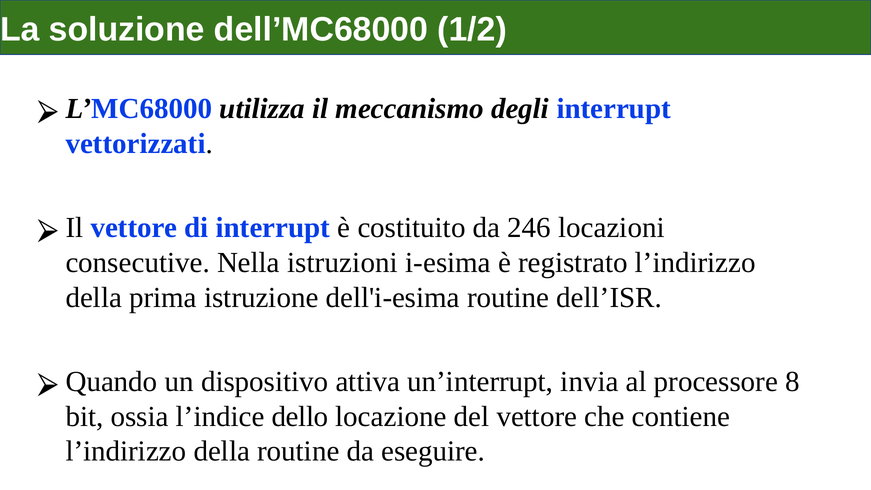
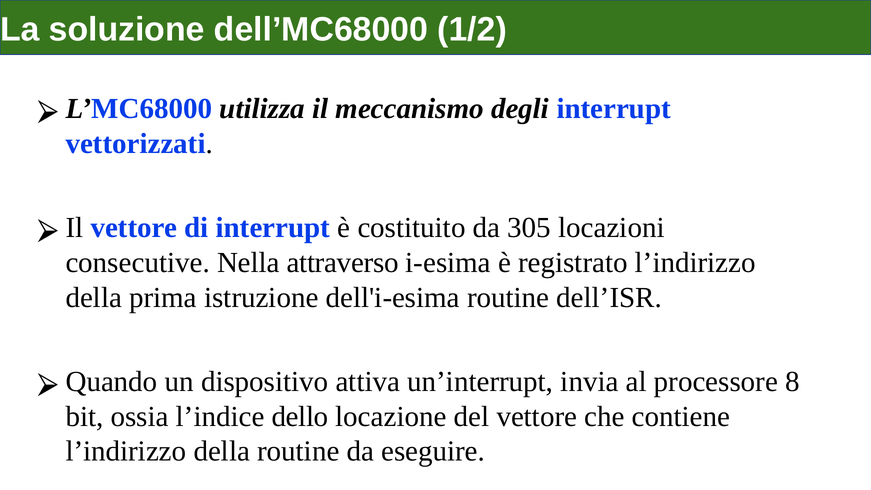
246: 246 -> 305
istruzioni: istruzioni -> attraverso
